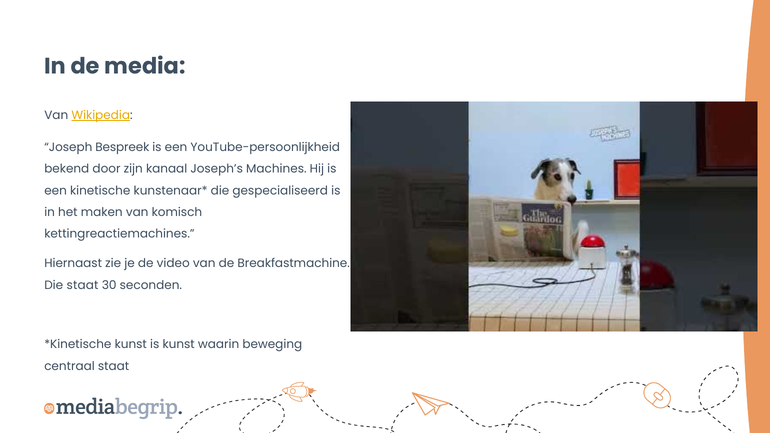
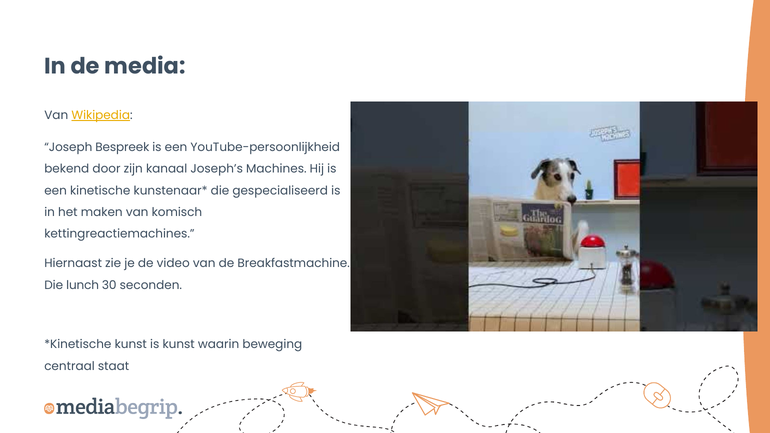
Die staat: staat -> lunch
